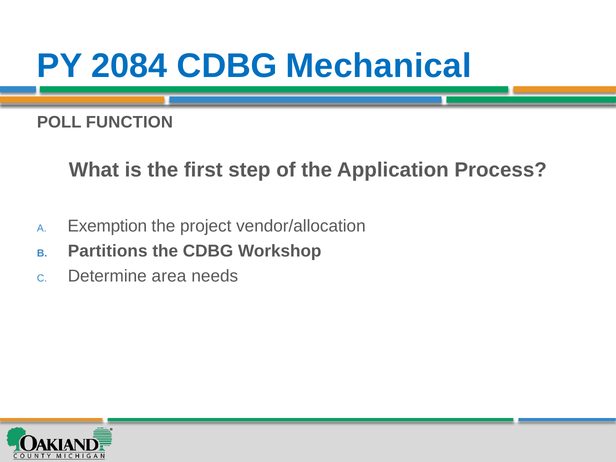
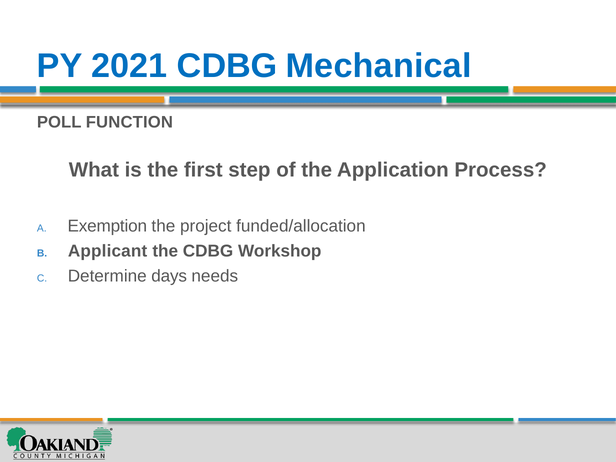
2084: 2084 -> 2021
vendor/allocation: vendor/allocation -> funded/allocation
Partitions: Partitions -> Applicant
area: area -> days
